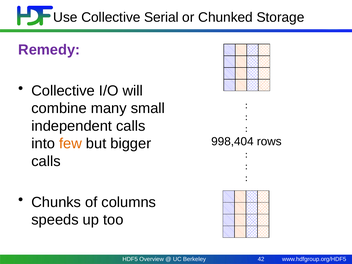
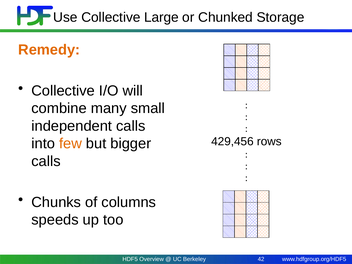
Serial: Serial -> Large
Remedy colour: purple -> orange
998,404: 998,404 -> 429,456
